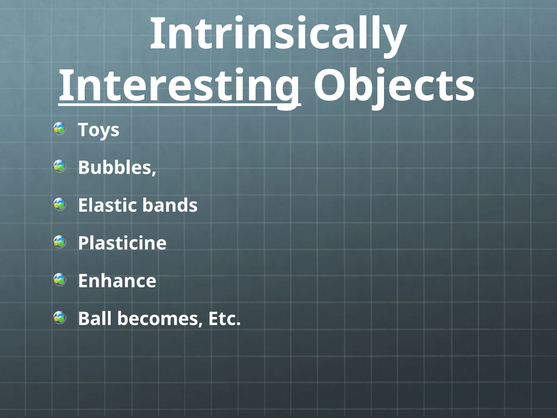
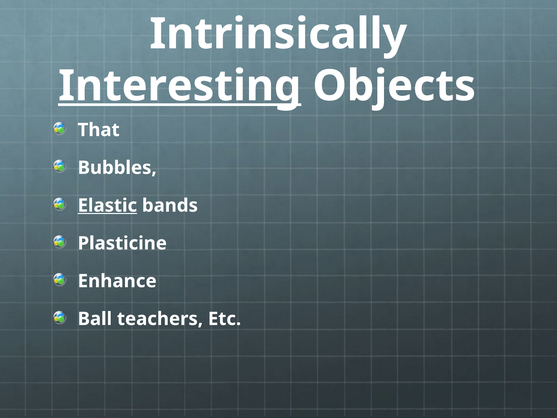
Toys: Toys -> That
Elastic underline: none -> present
becomes: becomes -> teachers
